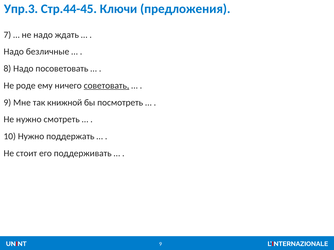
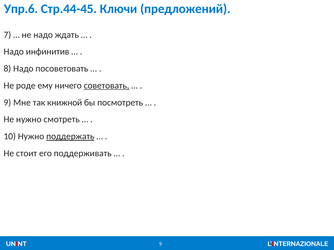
Упр.3: Упр.3 -> Упр.6
предложения: предложения -> предложений
безличные: безличные -> инфинитив
поддержать underline: none -> present
